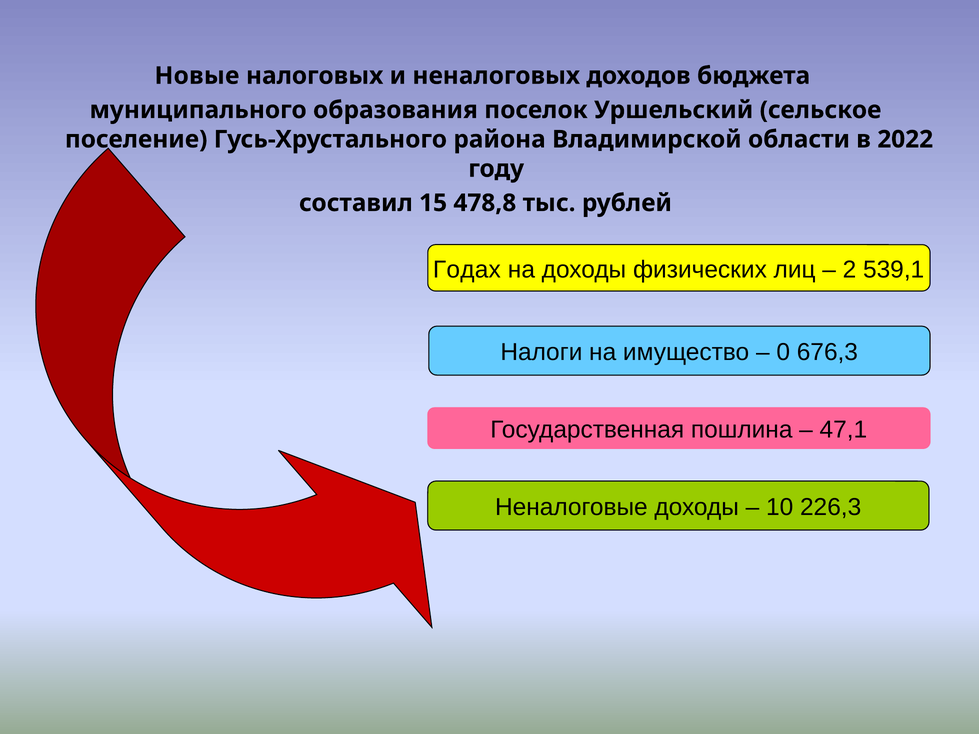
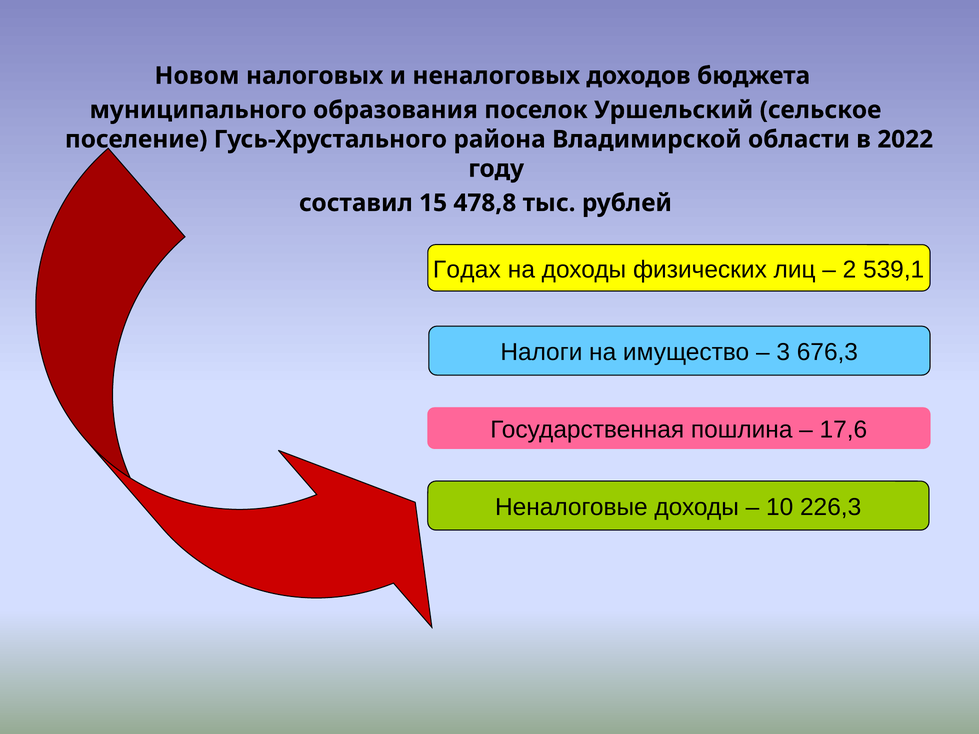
Новые: Новые -> Новом
0: 0 -> 3
47,1: 47,1 -> 17,6
